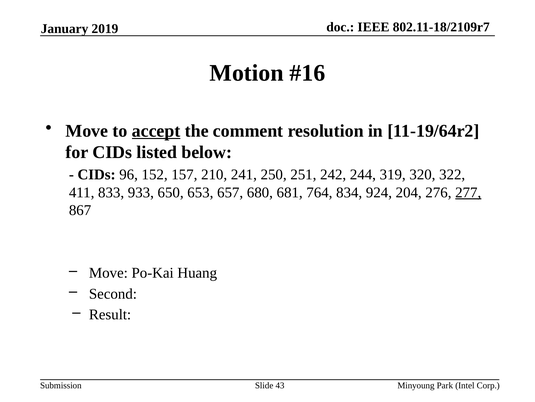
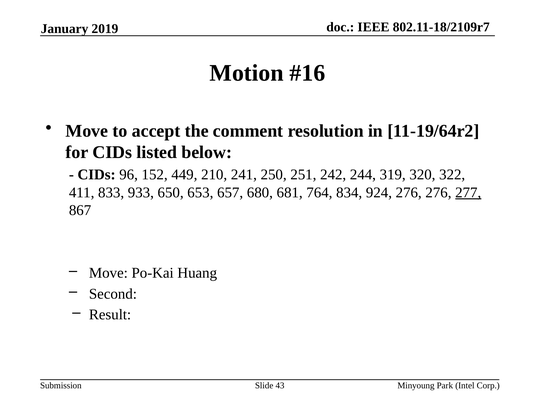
accept underline: present -> none
157: 157 -> 449
924 204: 204 -> 276
